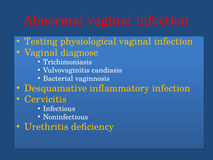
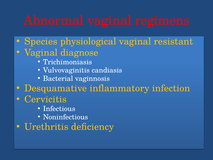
Abnormal vaginal infection: infection -> regimens
Testing: Testing -> Species
physiological vaginal infection: infection -> resistant
